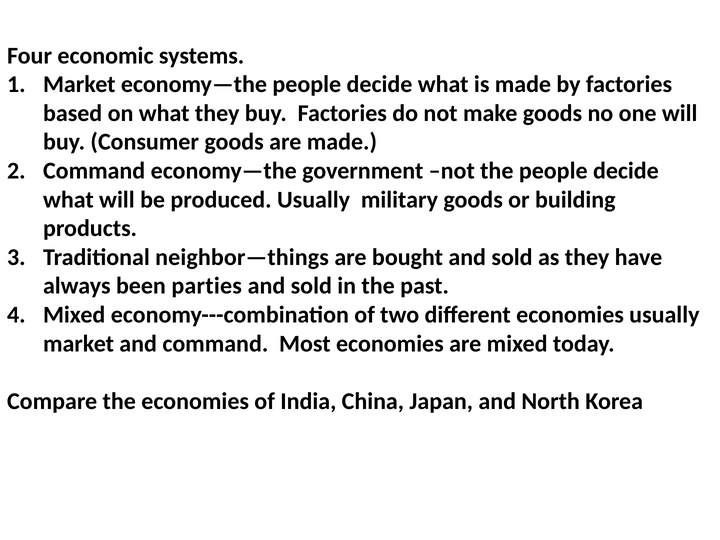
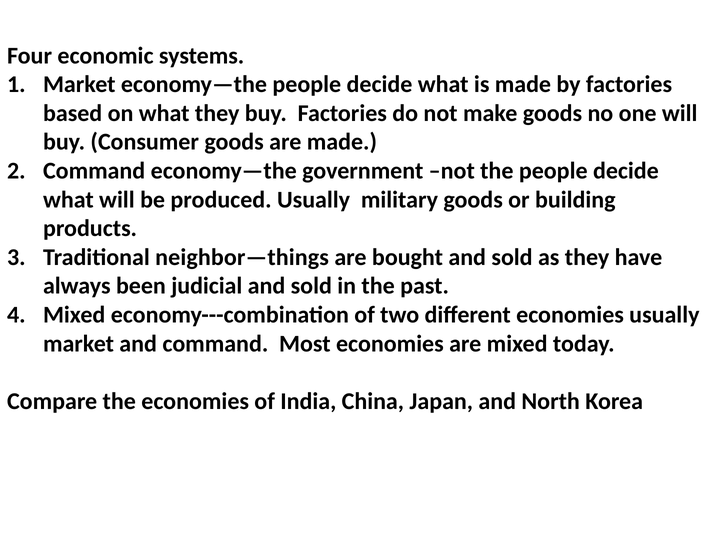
parties: parties -> judicial
